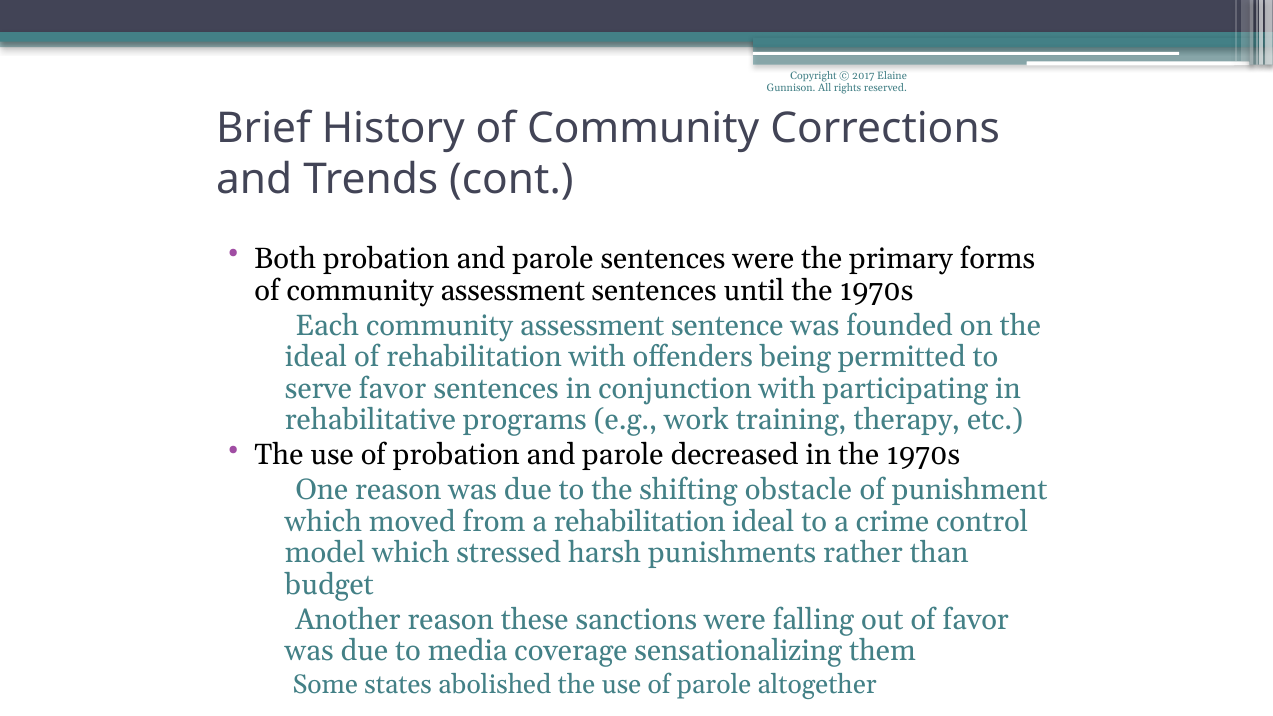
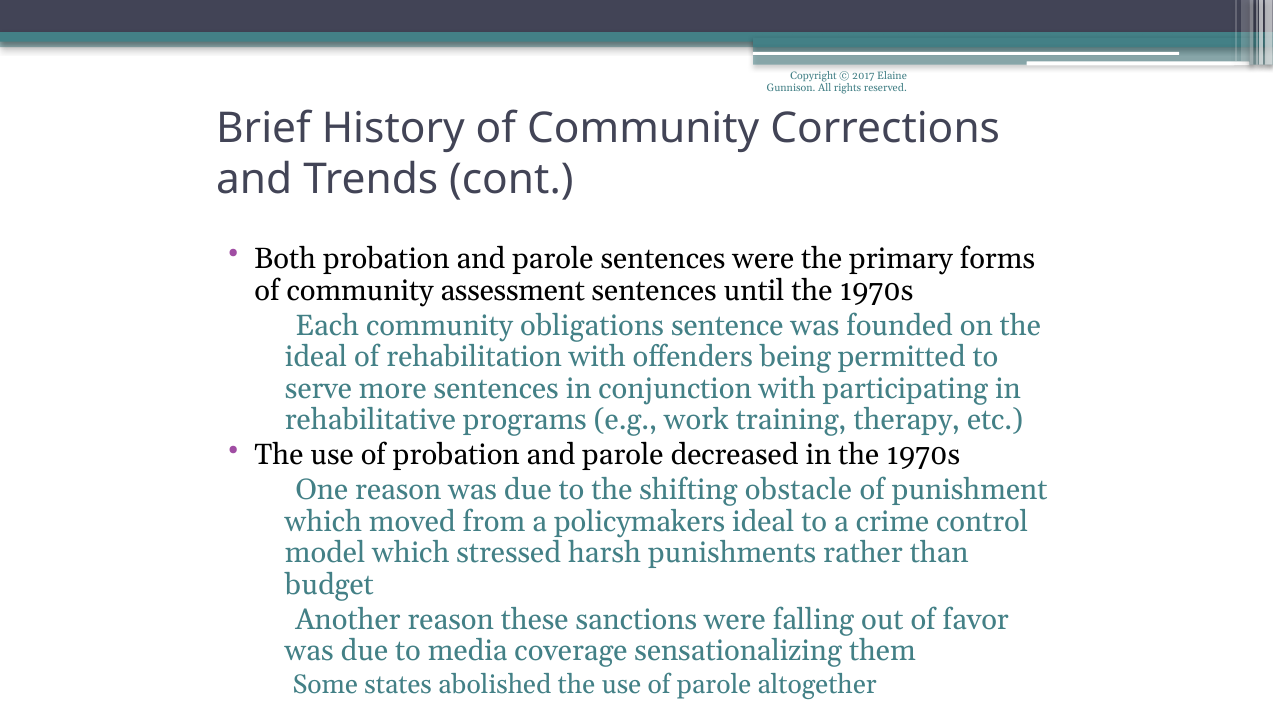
Each community assessment: assessment -> obligations
serve favor: favor -> more
a rehabilitation: rehabilitation -> policymakers
